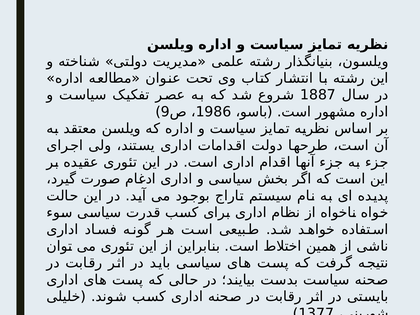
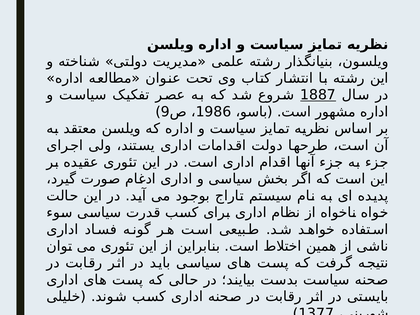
1887 underline: none -> present
